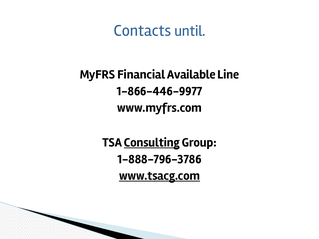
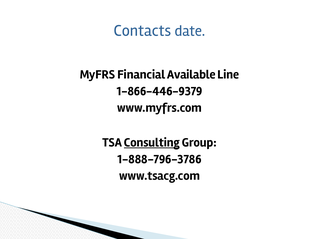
until: until -> date
1-866-446-9977: 1-866-446-9977 -> 1-866-446-9379
www.tsacg.com underline: present -> none
